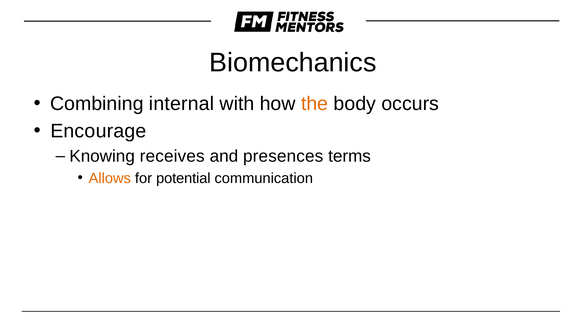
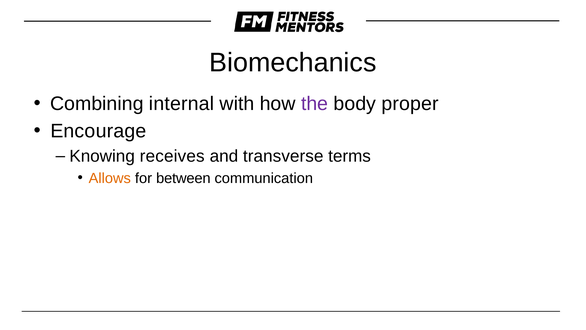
the colour: orange -> purple
occurs: occurs -> proper
presences: presences -> transverse
potential: potential -> between
